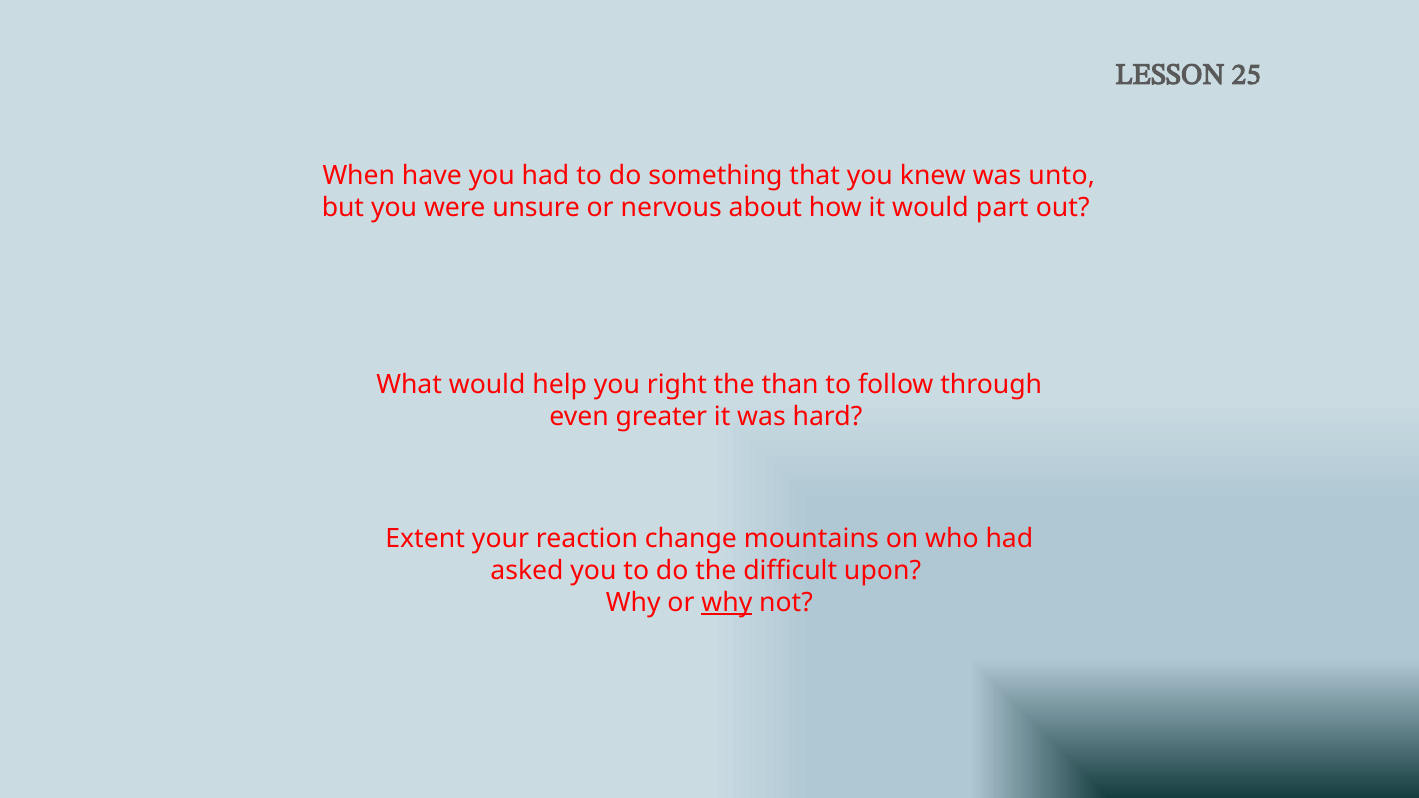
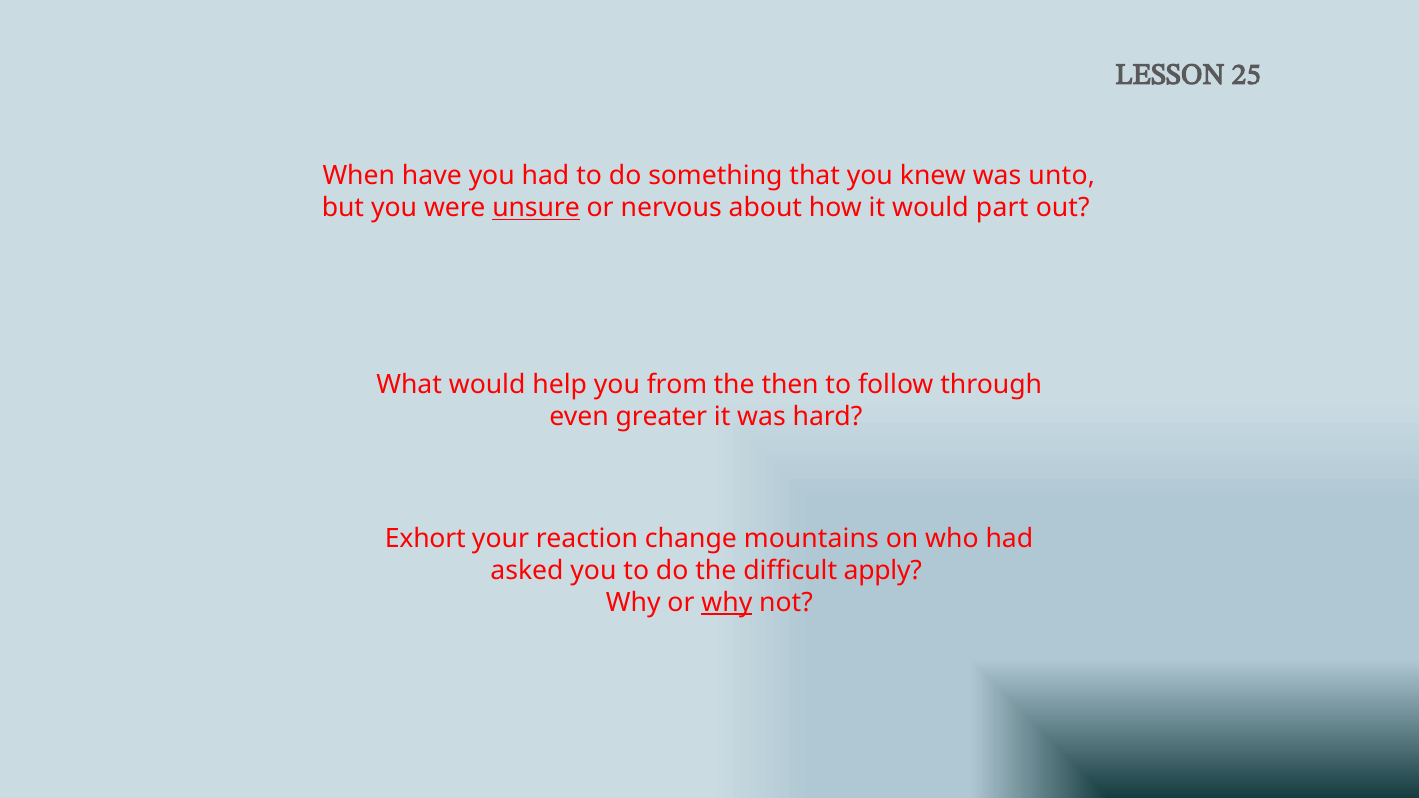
unsure underline: none -> present
right: right -> from
than: than -> then
Extent: Extent -> Exhort
upon: upon -> apply
